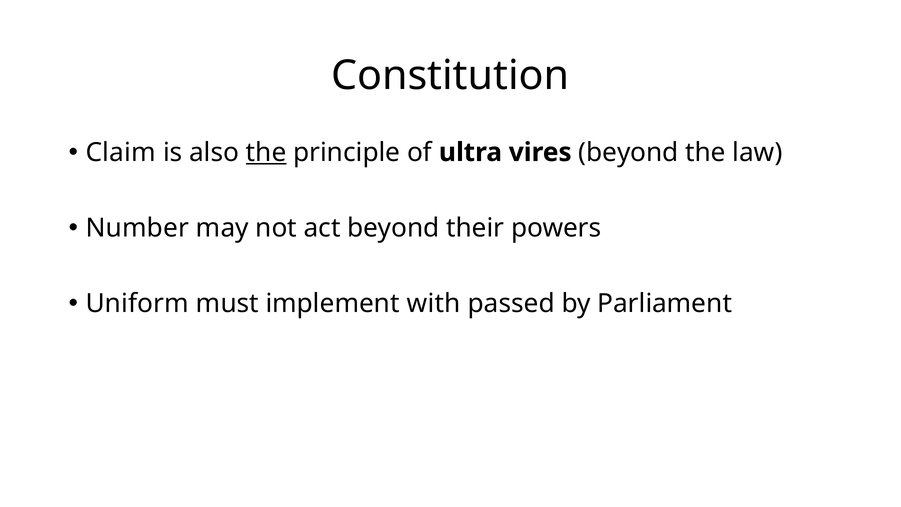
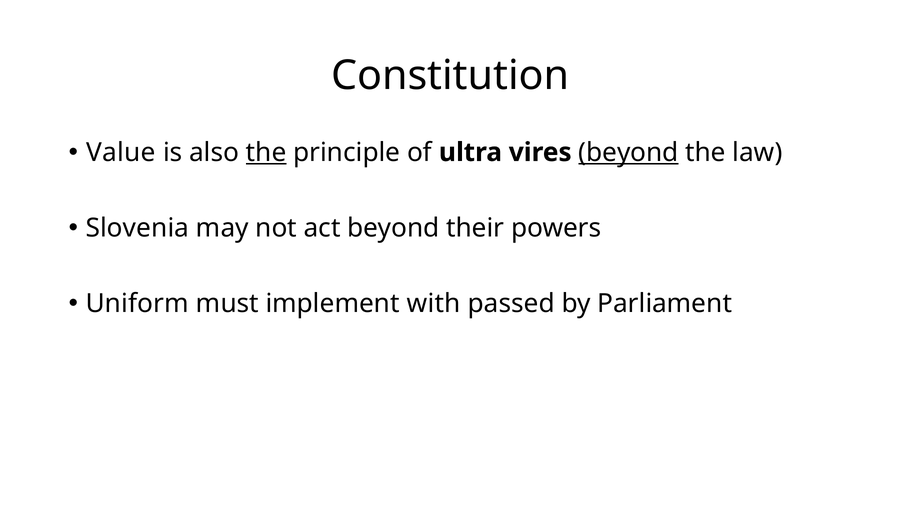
Claim: Claim -> Value
beyond at (628, 152) underline: none -> present
Number: Number -> Slovenia
